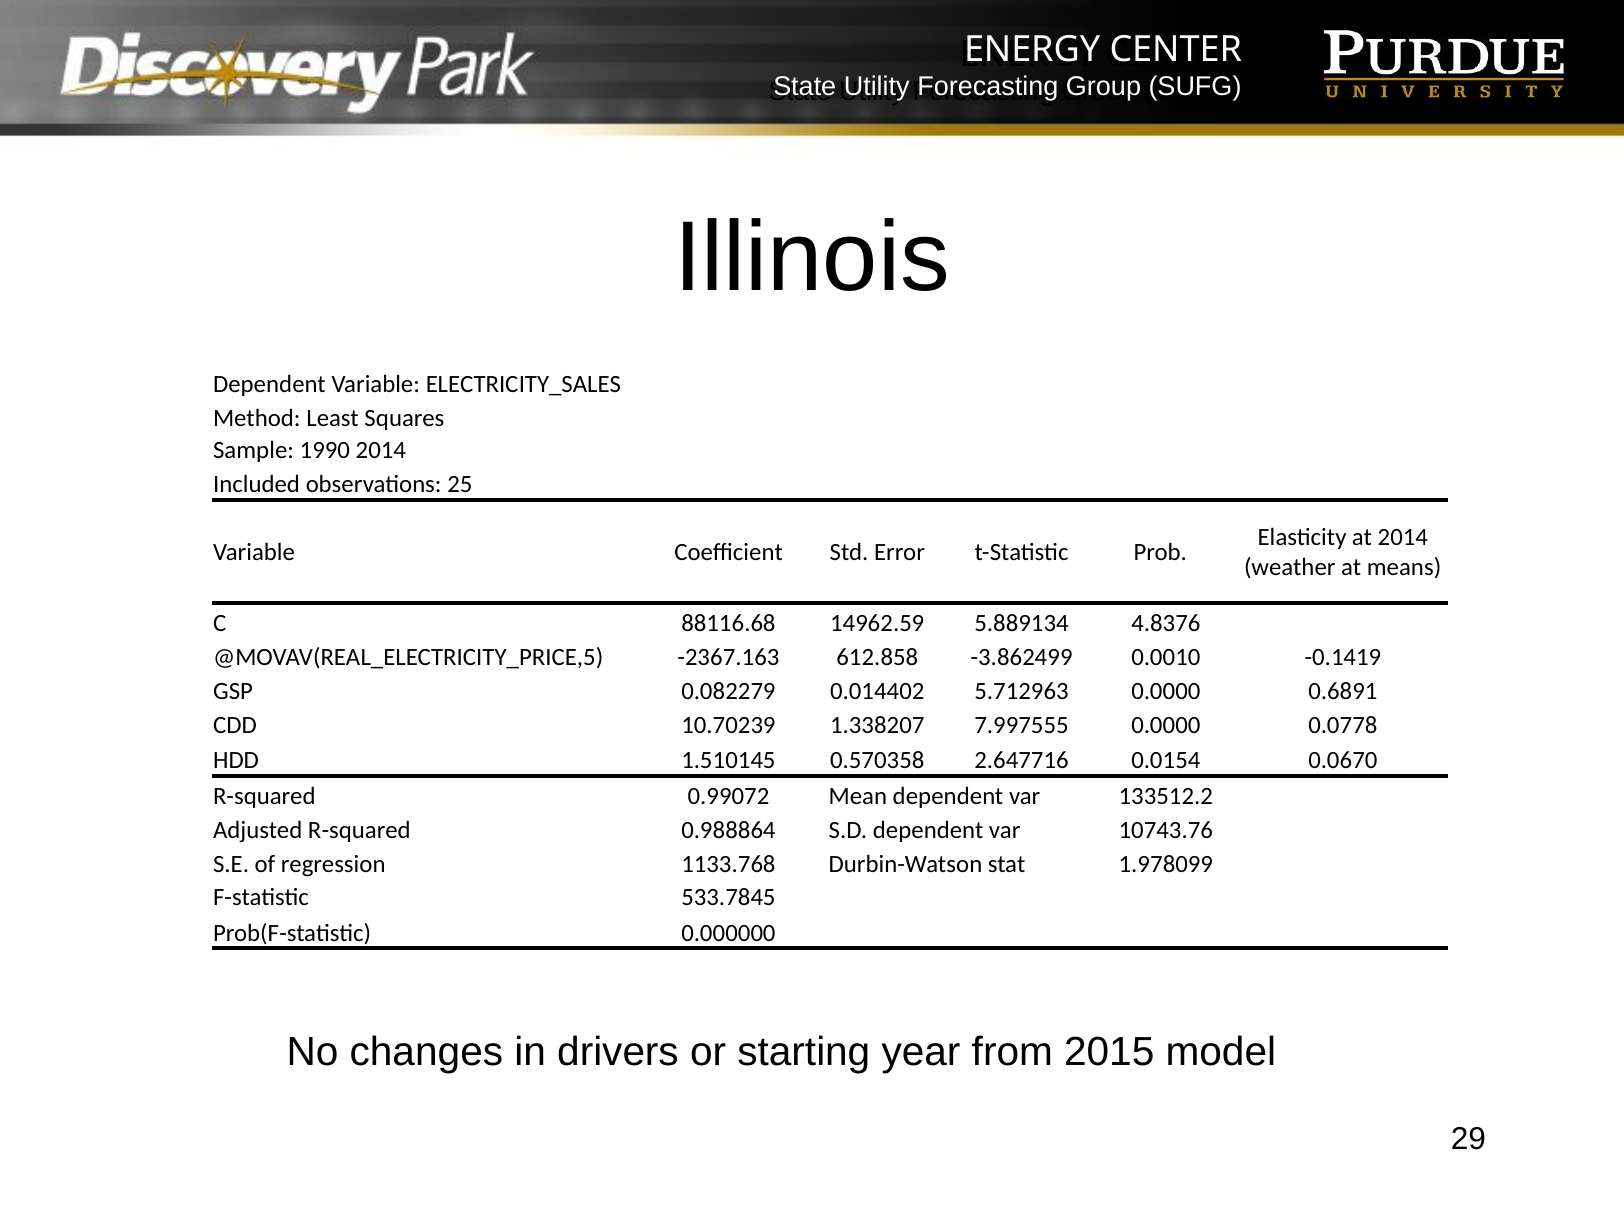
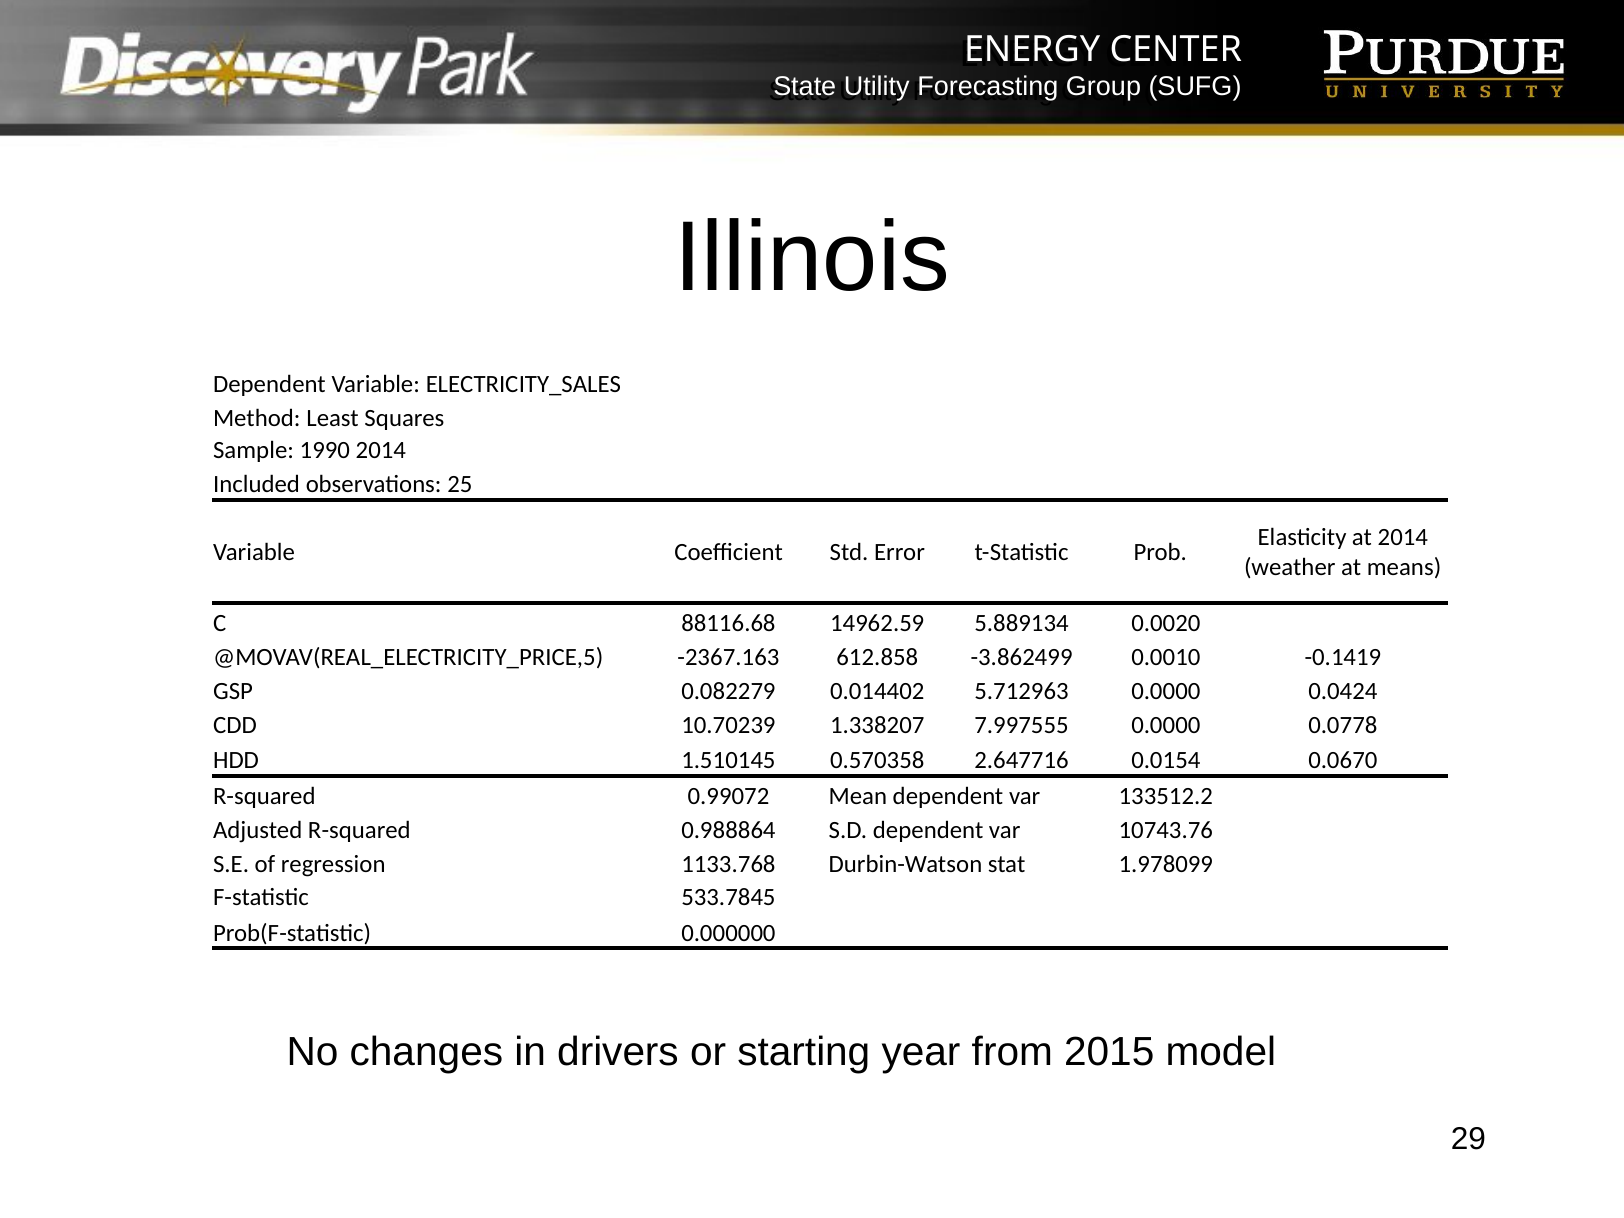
4.8376: 4.8376 -> 0.0020
0.6891: 0.6891 -> 0.0424
